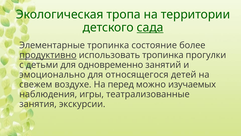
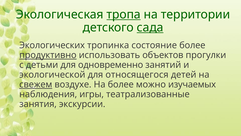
тропа underline: none -> present
Элементарные: Элементарные -> Экологических
использовать тропинка: тропинка -> объектов
эмоционально: эмоционально -> экологической
свежем underline: none -> present
На перед: перед -> более
